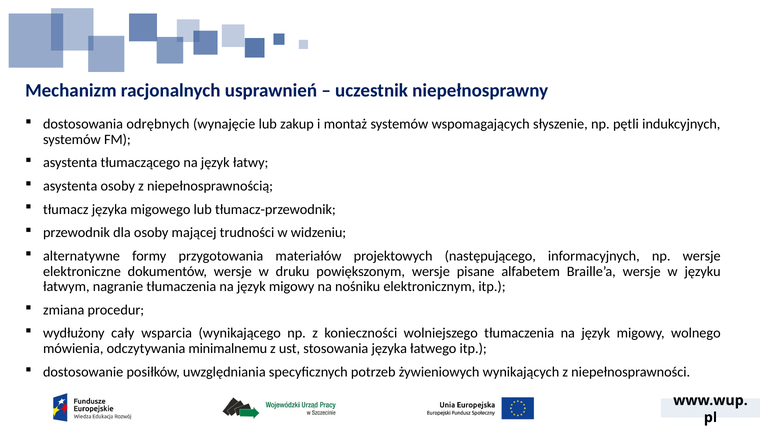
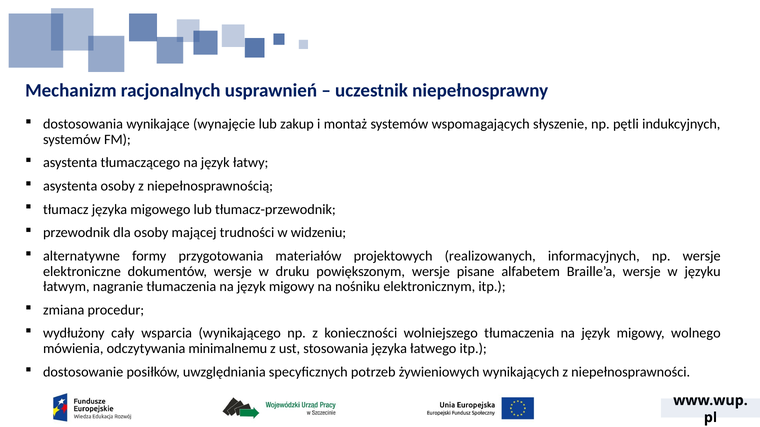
odrębnych: odrębnych -> wynikające
następującego: następującego -> realizowanych
